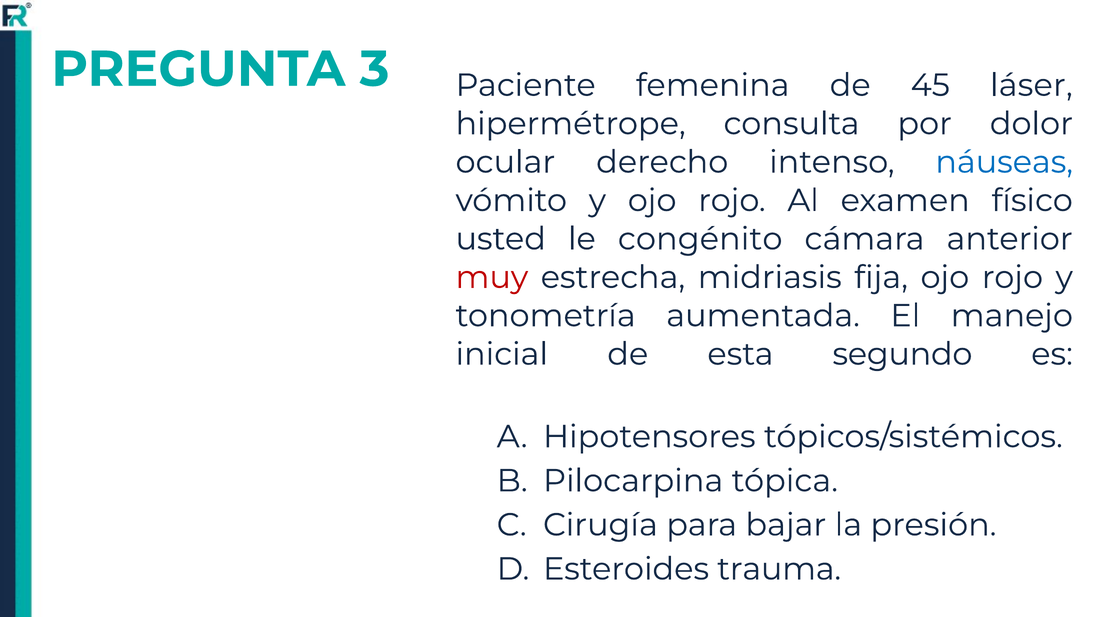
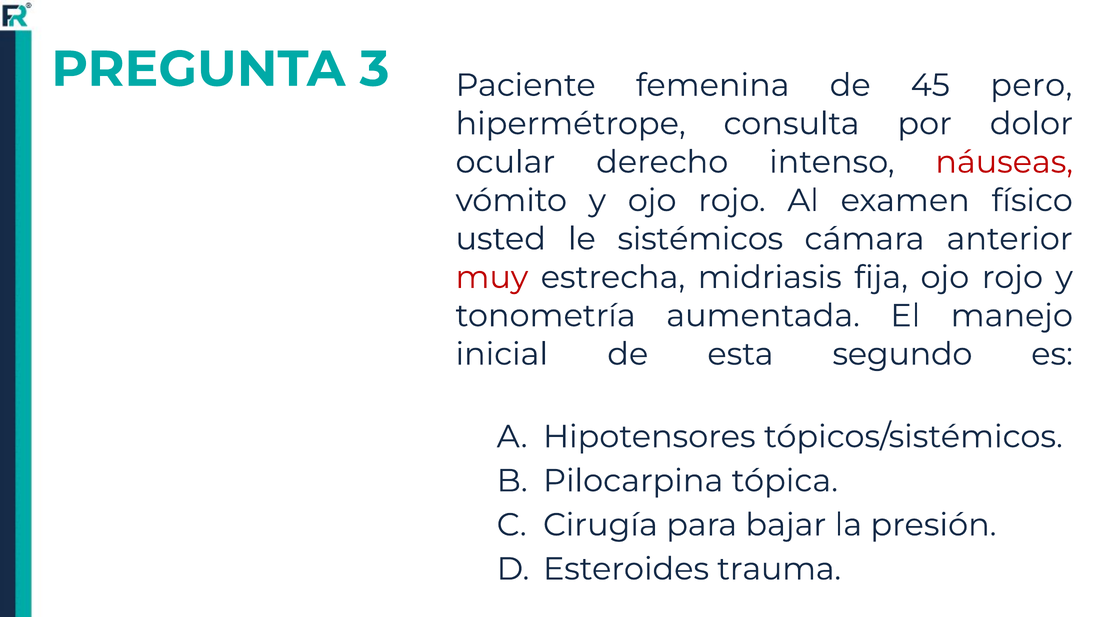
láser: láser -> pero
náuseas colour: blue -> red
congénito: congénito -> sistémicos
